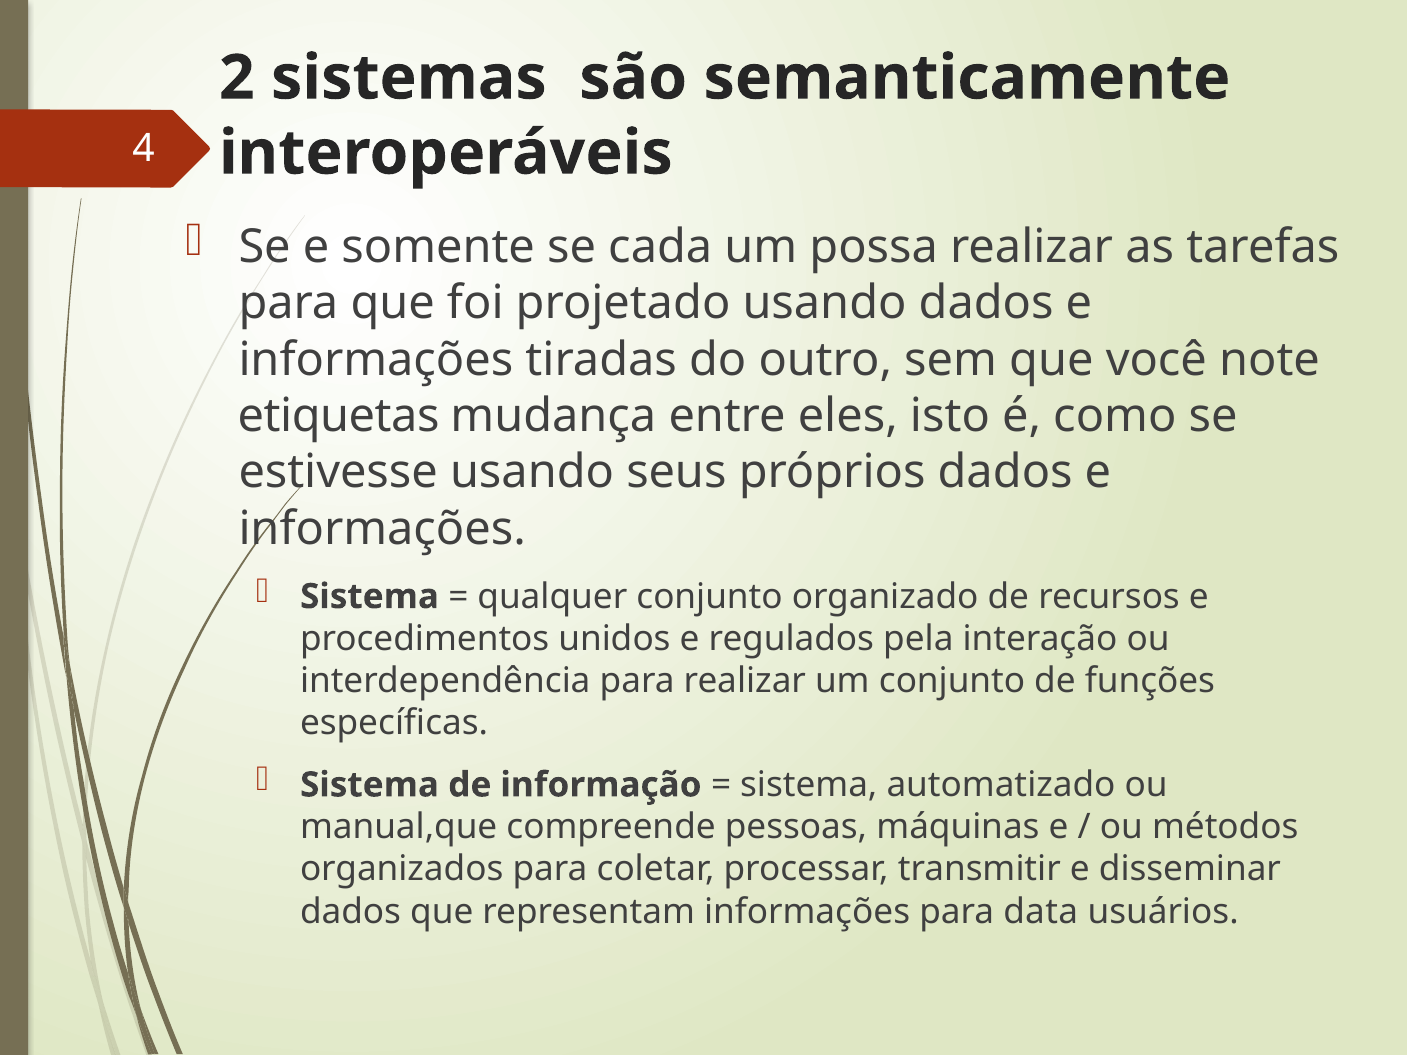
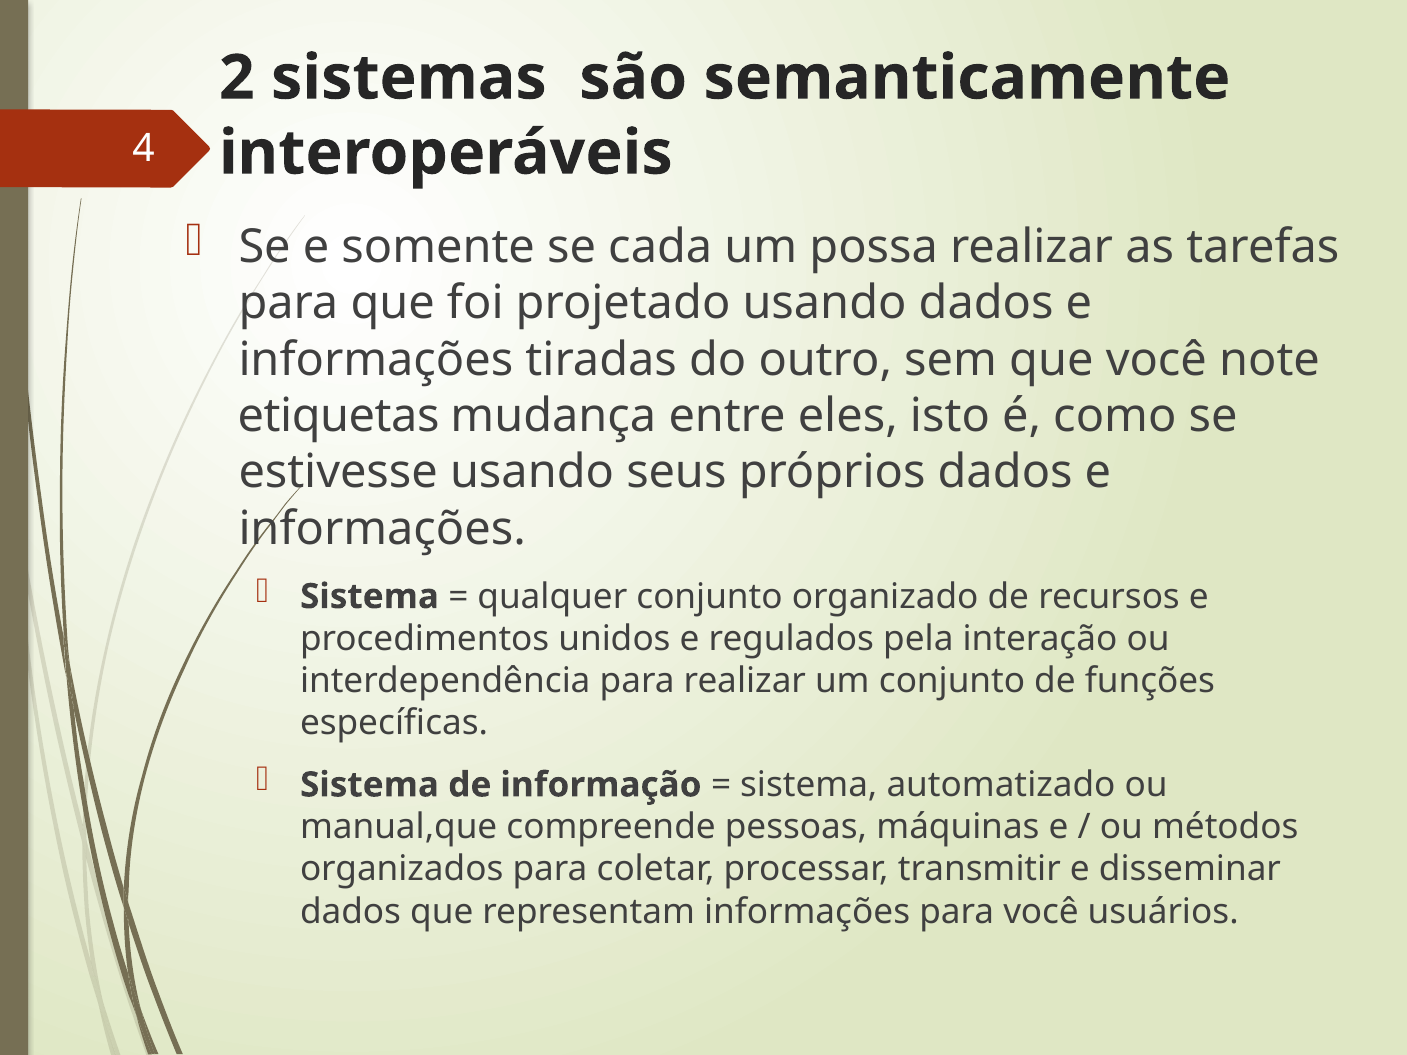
para data: data -> você
